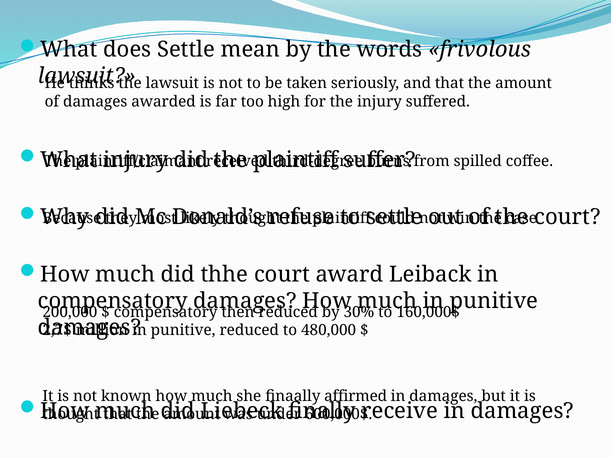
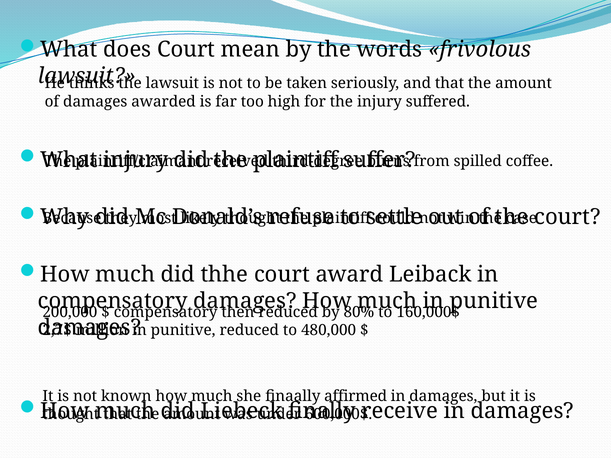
does Settle: Settle -> Court
30%: 30% -> 80%
